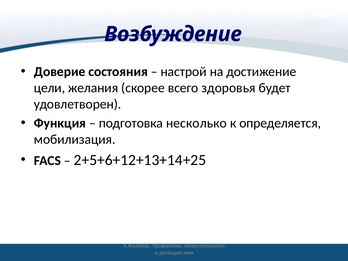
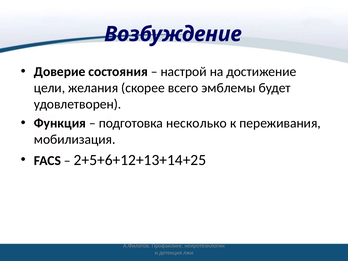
здоровья: здоровья -> эмблемы
определяется: определяется -> переживания
